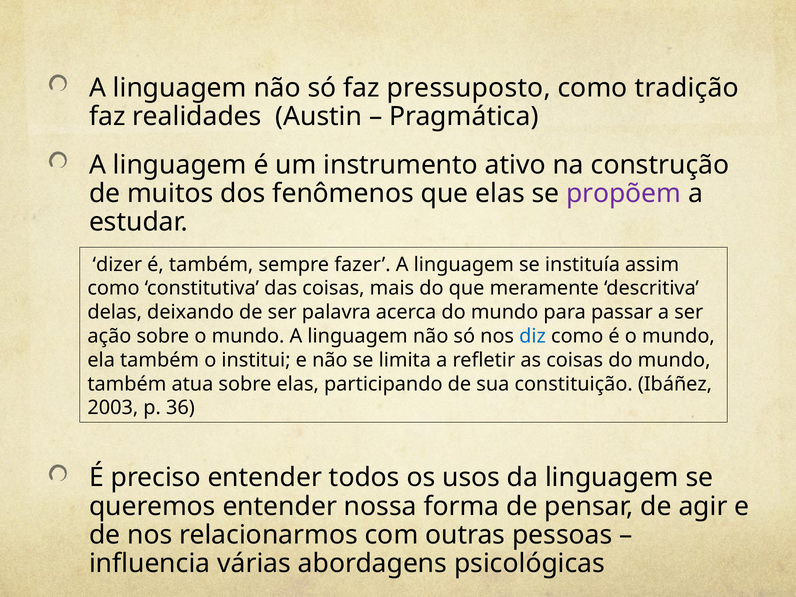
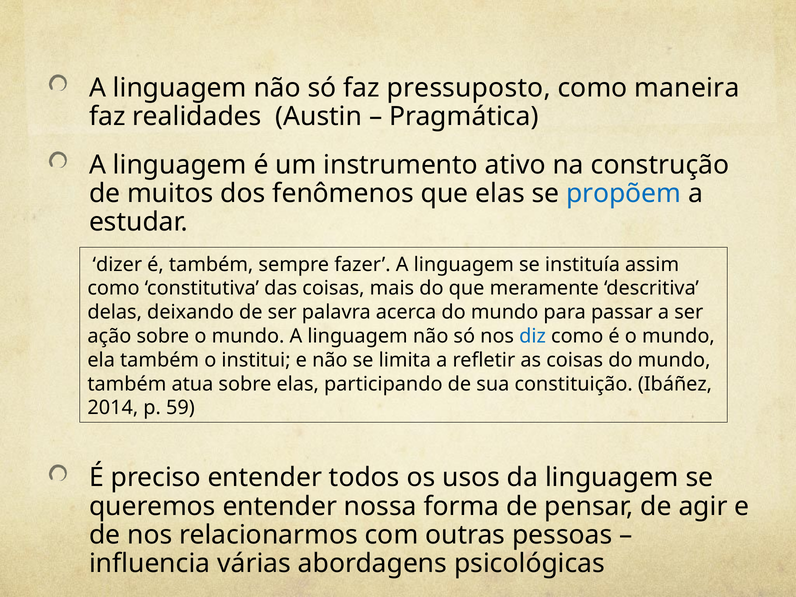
tradição: tradição -> maneira
propõem colour: purple -> blue
2003: 2003 -> 2014
36: 36 -> 59
